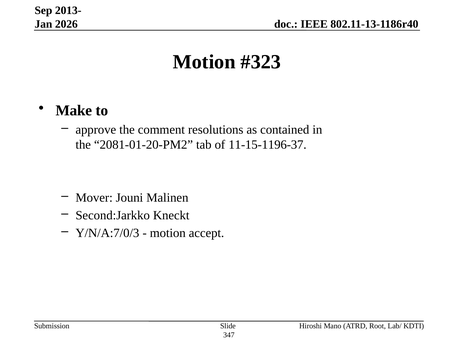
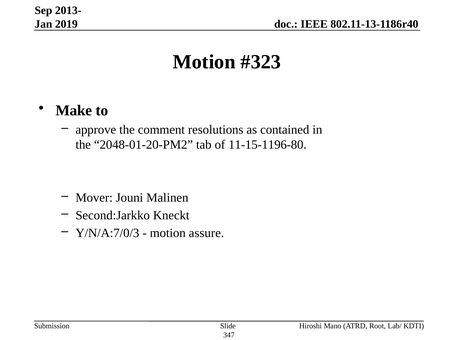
2026: 2026 -> 2019
2081-01-20-PM2: 2081-01-20-PM2 -> 2048-01-20-PM2
11-15-1196-37: 11-15-1196-37 -> 11-15-1196-80
accept: accept -> assure
